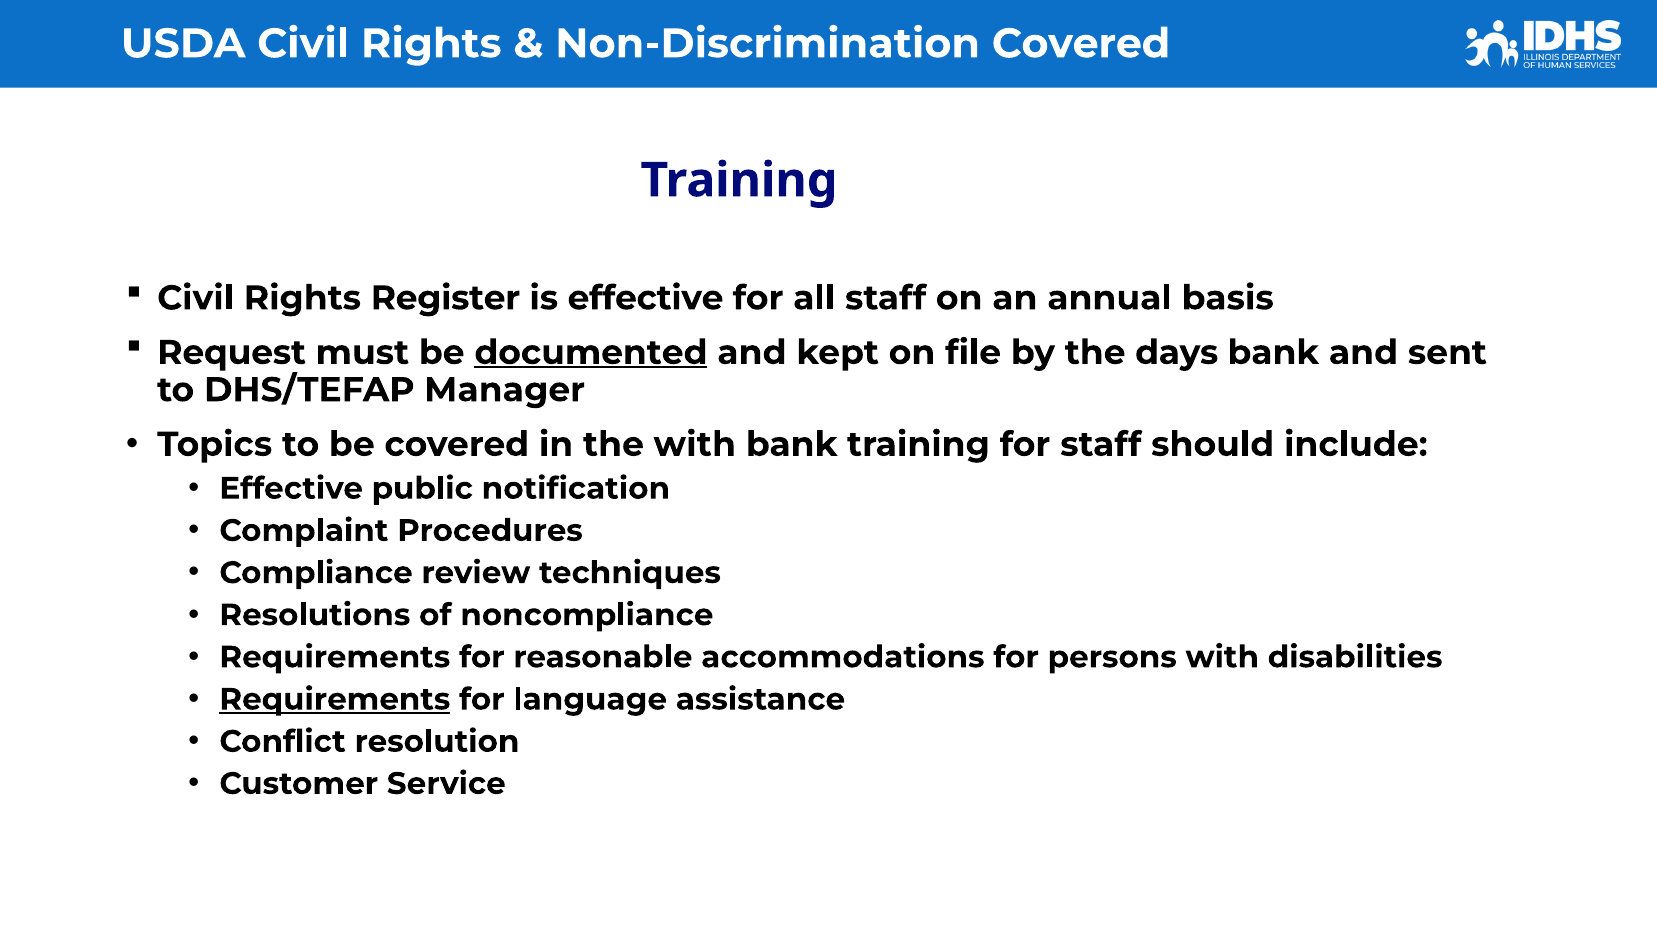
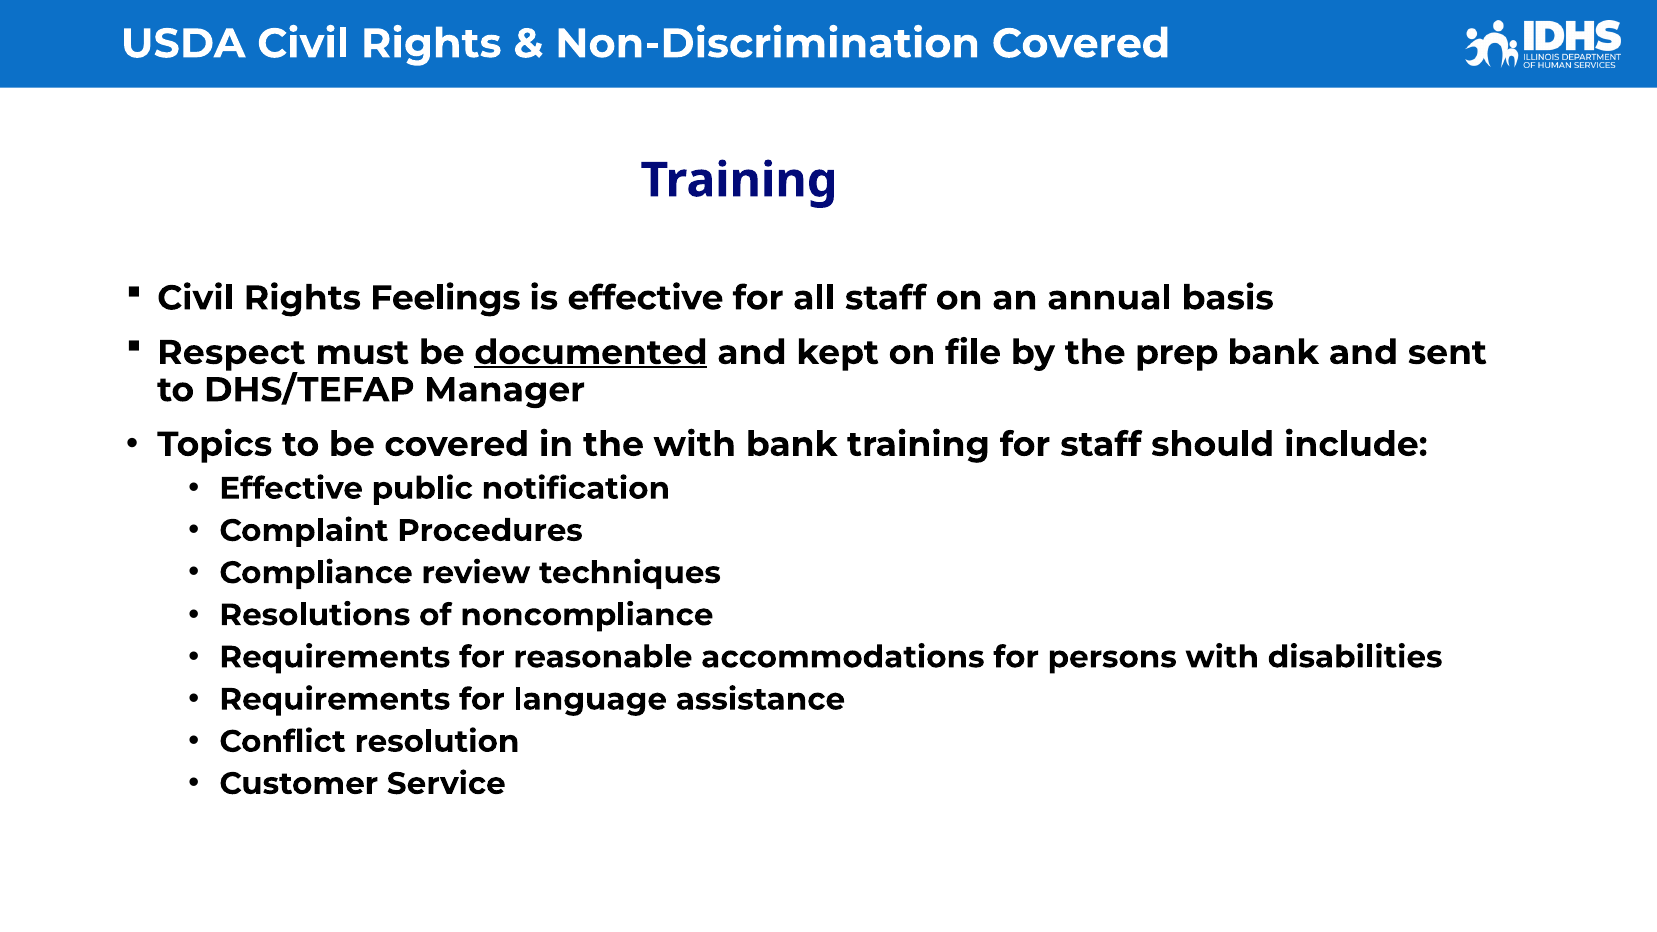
Register: Register -> Feelings
Request: Request -> Respect
days: days -> prep
Requirements at (335, 699) underline: present -> none
